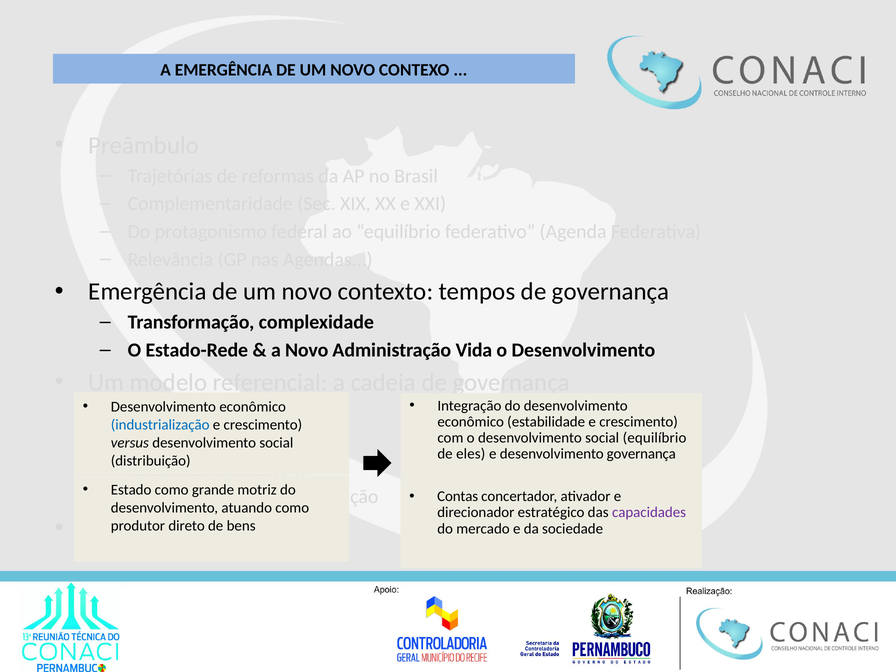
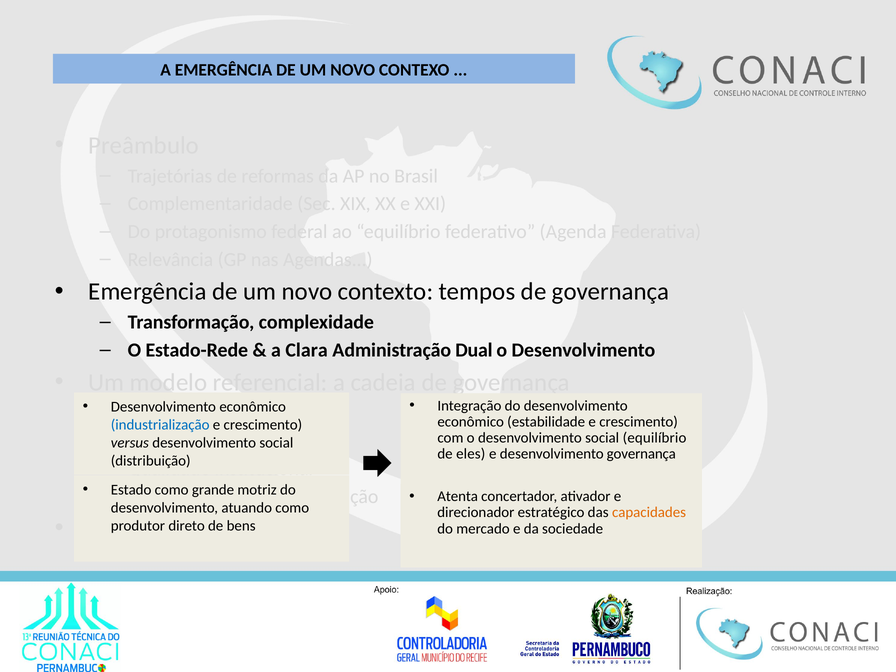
a Novo: Novo -> Clara
Vida: Vida -> Dual
Contas: Contas -> Atenta
capacidades colour: purple -> orange
